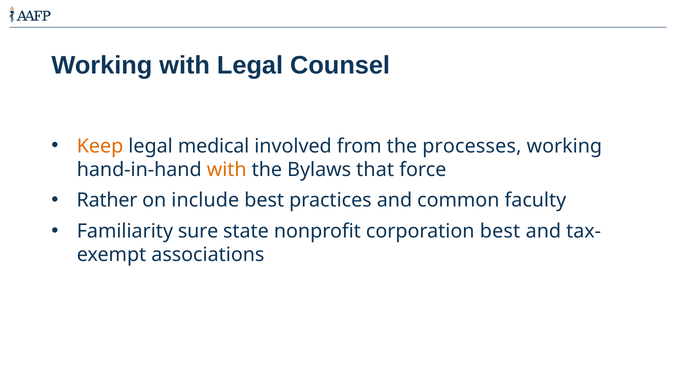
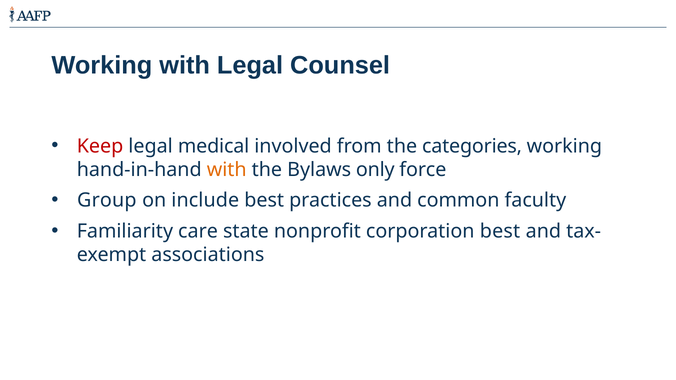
Keep colour: orange -> red
processes: processes -> categories
that: that -> only
Rather: Rather -> Group
sure: sure -> care
